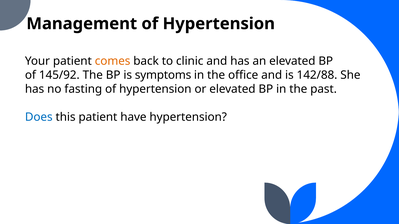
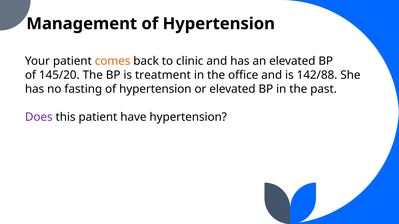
145/92: 145/92 -> 145/20
symptoms: symptoms -> treatment
Does colour: blue -> purple
